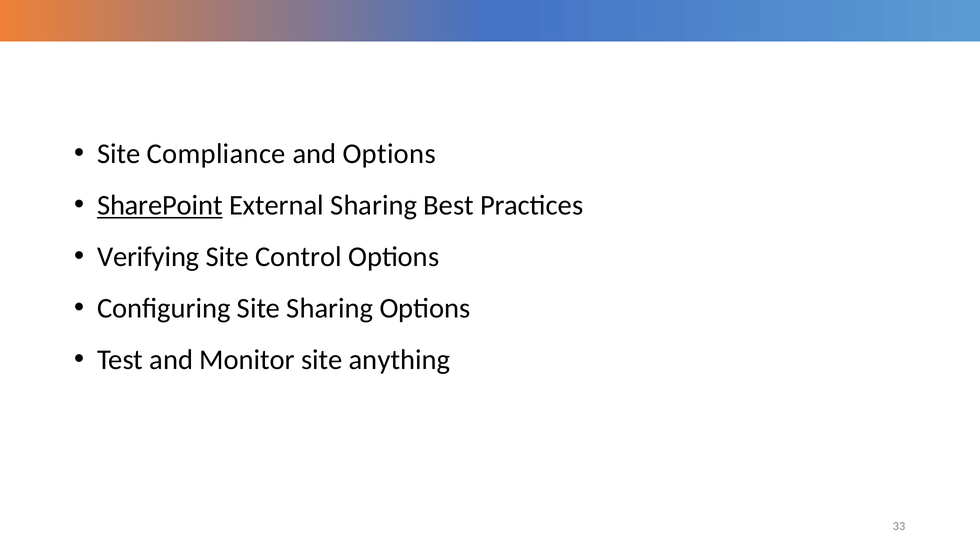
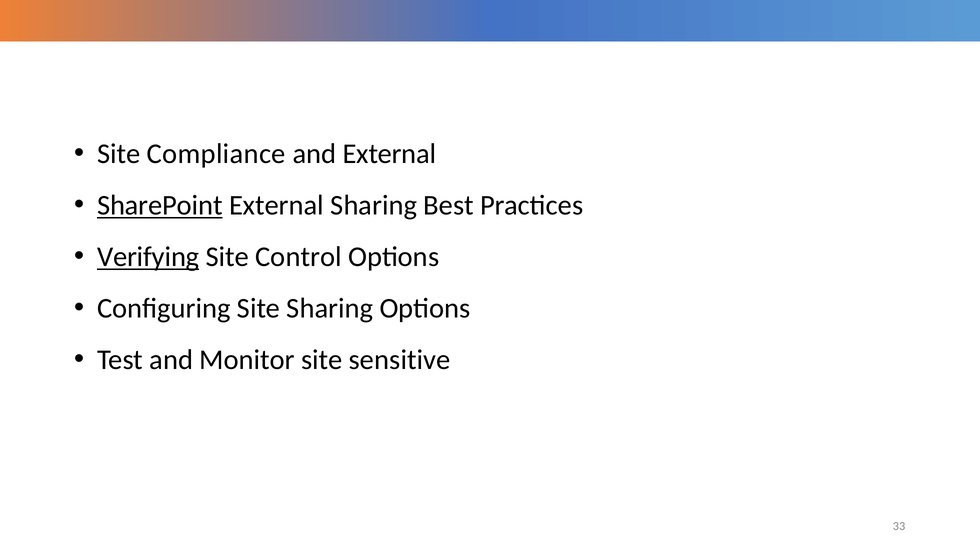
and Options: Options -> External
Verifying underline: none -> present
anything: anything -> sensitive
